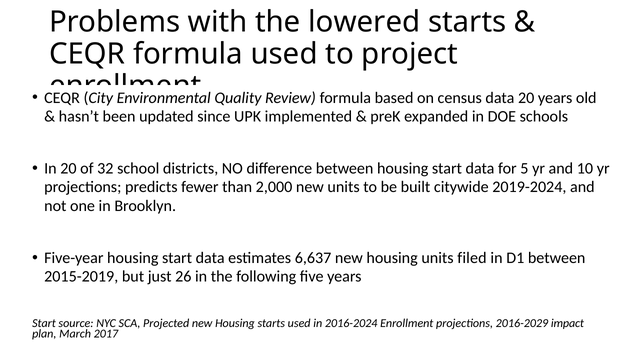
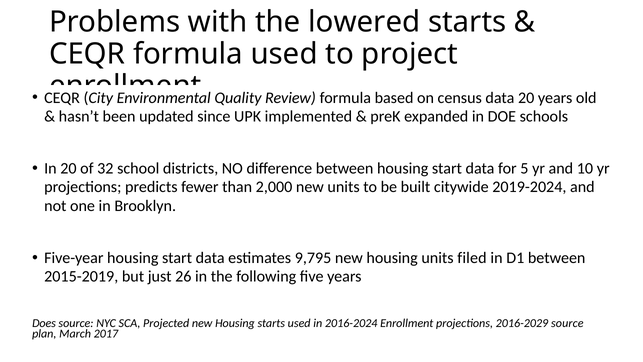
6,637: 6,637 -> 9,795
Start at (44, 323): Start -> Does
2016-2029 impact: impact -> source
